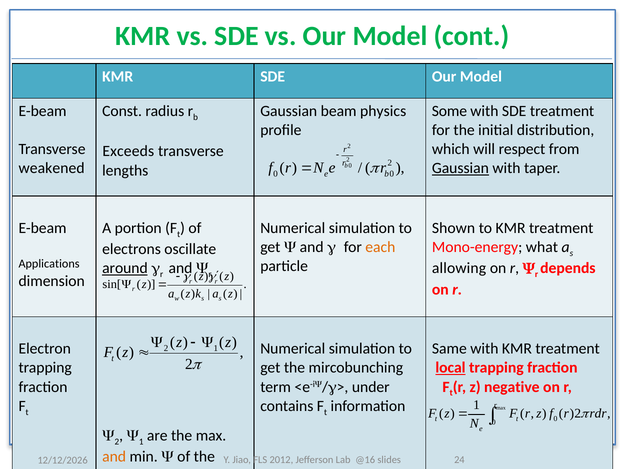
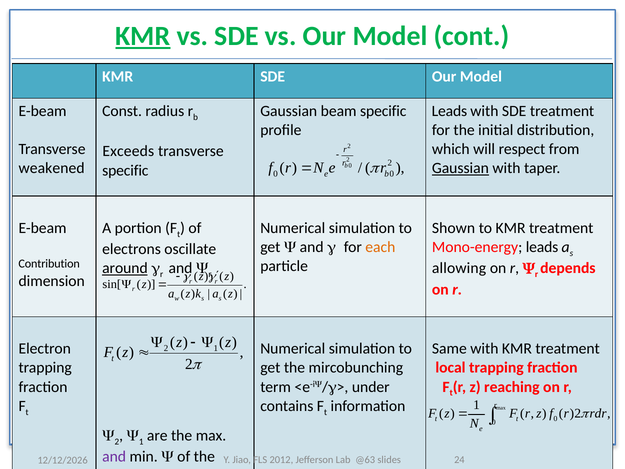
KMR at (143, 36) underline: none -> present
beam physics: physics -> specific
Some at (449, 111): Some -> Leads
lengths at (125, 170): lengths -> specific
Mono-energy what: what -> leads
Applications: Applications -> Contribution
local underline: present -> none
negative: negative -> reaching
and at (114, 457) colour: orange -> purple
@16: @16 -> @63
